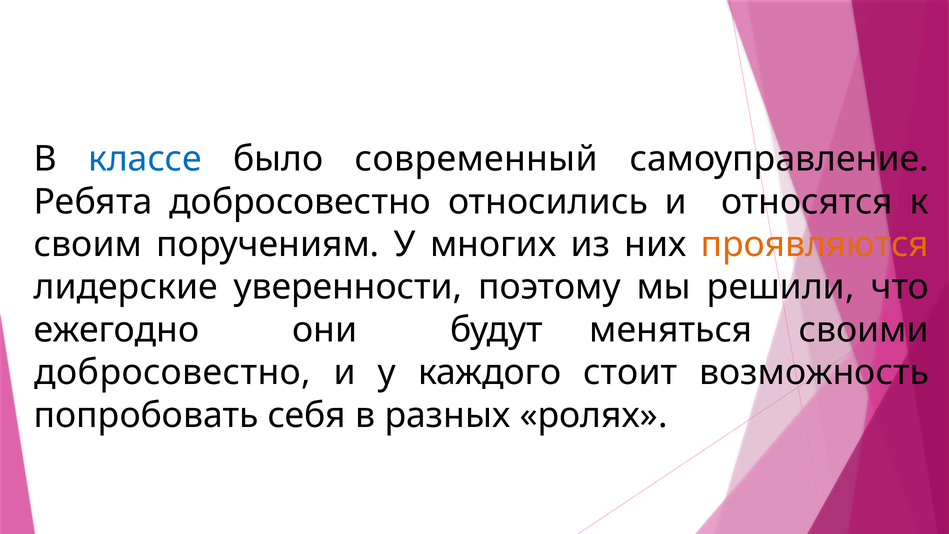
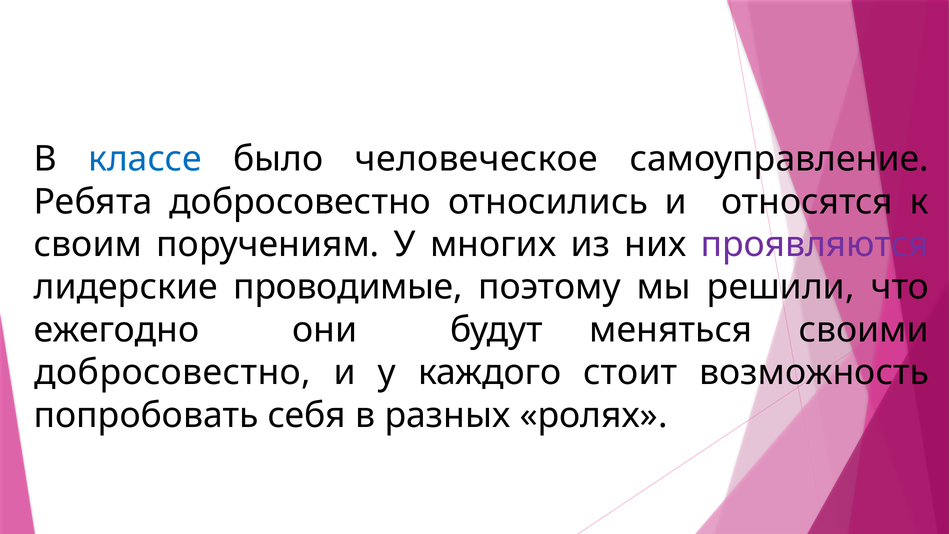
современный: современный -> человеческое
проявляются colour: orange -> purple
уверенности: уверенности -> проводимые
